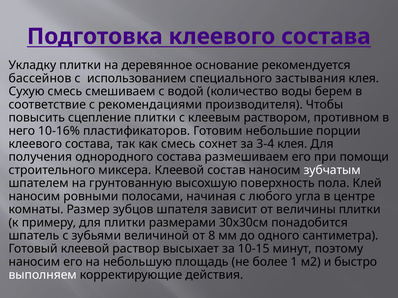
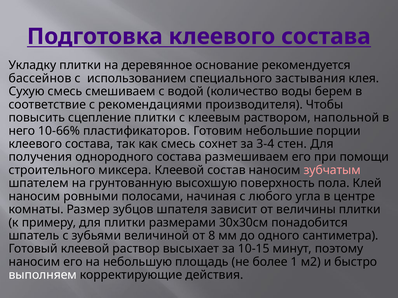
противном: противном -> напольной
10-16%: 10-16% -> 10-66%
3-4 клея: клея -> стен
зубчатым colour: white -> pink
